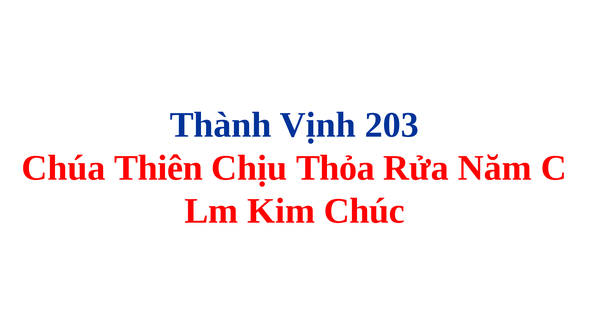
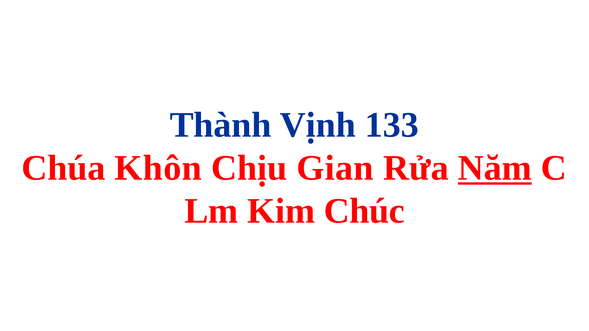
203: 203 -> 133
Thiên: Thiên -> Khôn
Thỏa: Thỏa -> Gian
Năm underline: none -> present
